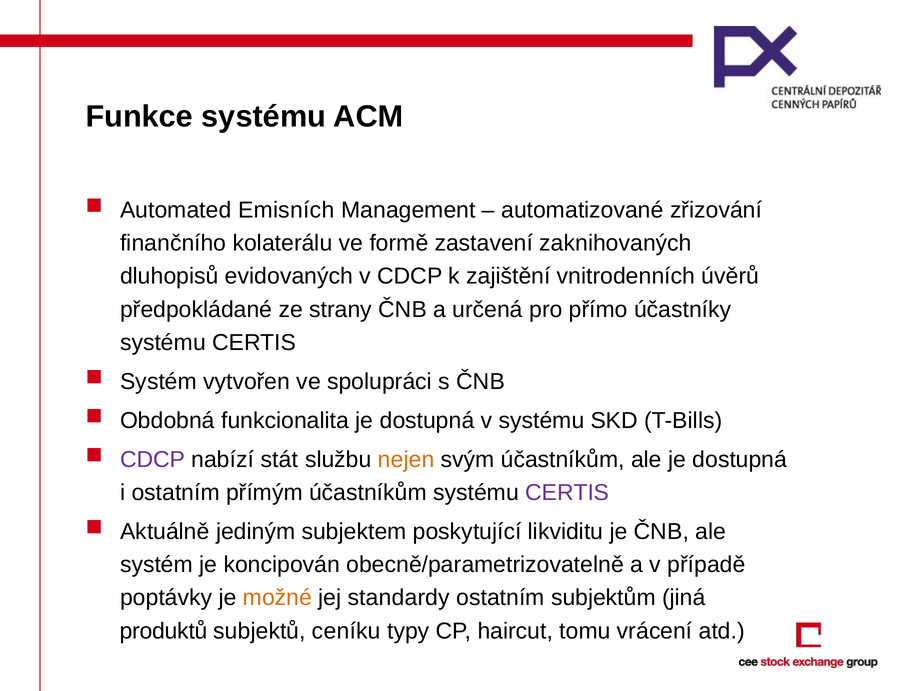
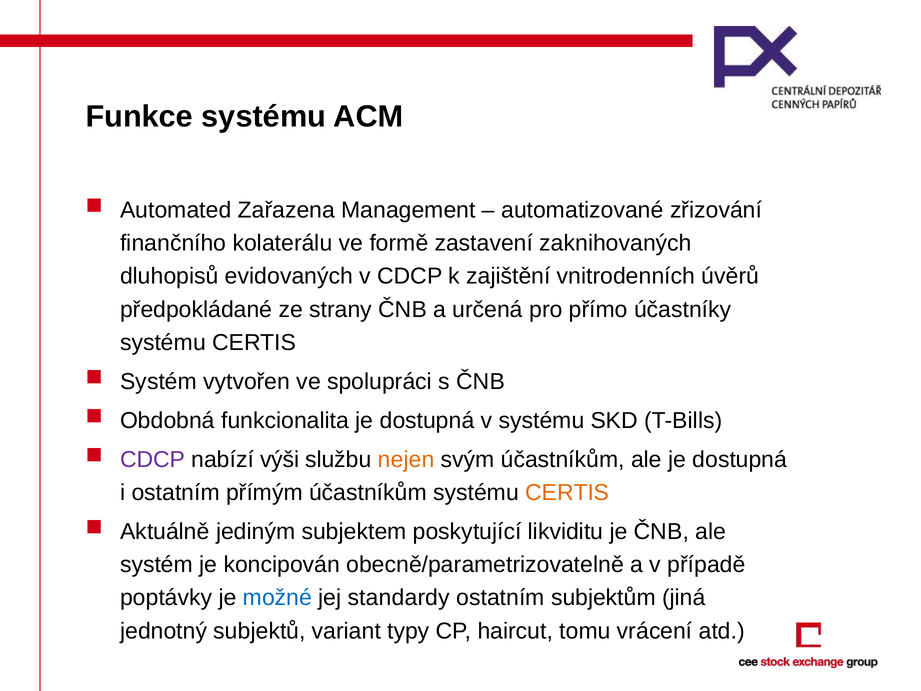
Emisních: Emisních -> Zařazena
stát: stát -> výši
CERTIS at (567, 492) colour: purple -> orange
možné colour: orange -> blue
produktů: produktů -> jednotný
ceníku: ceníku -> variant
